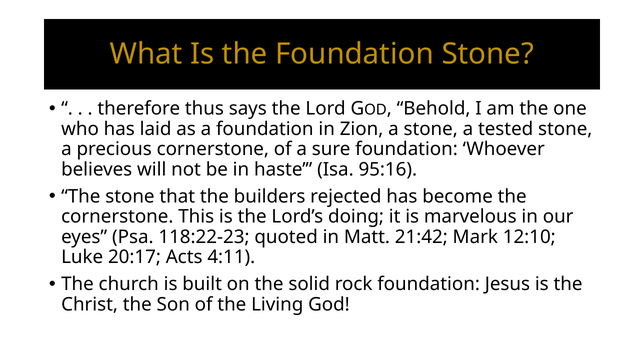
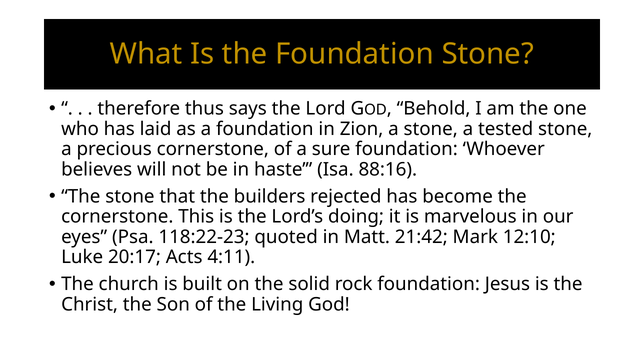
95:16: 95:16 -> 88:16
